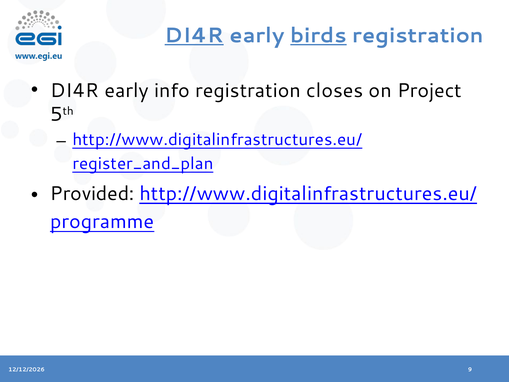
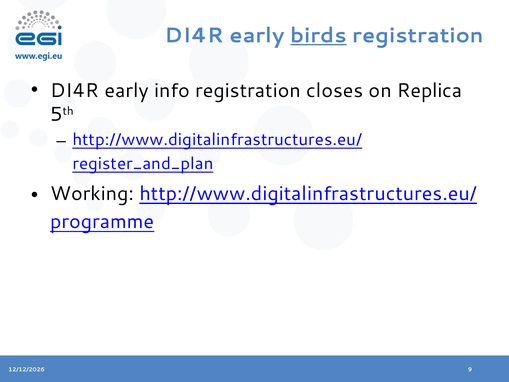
DI4R at (194, 36) underline: present -> none
Project: Project -> Replica
Provided: Provided -> Working
